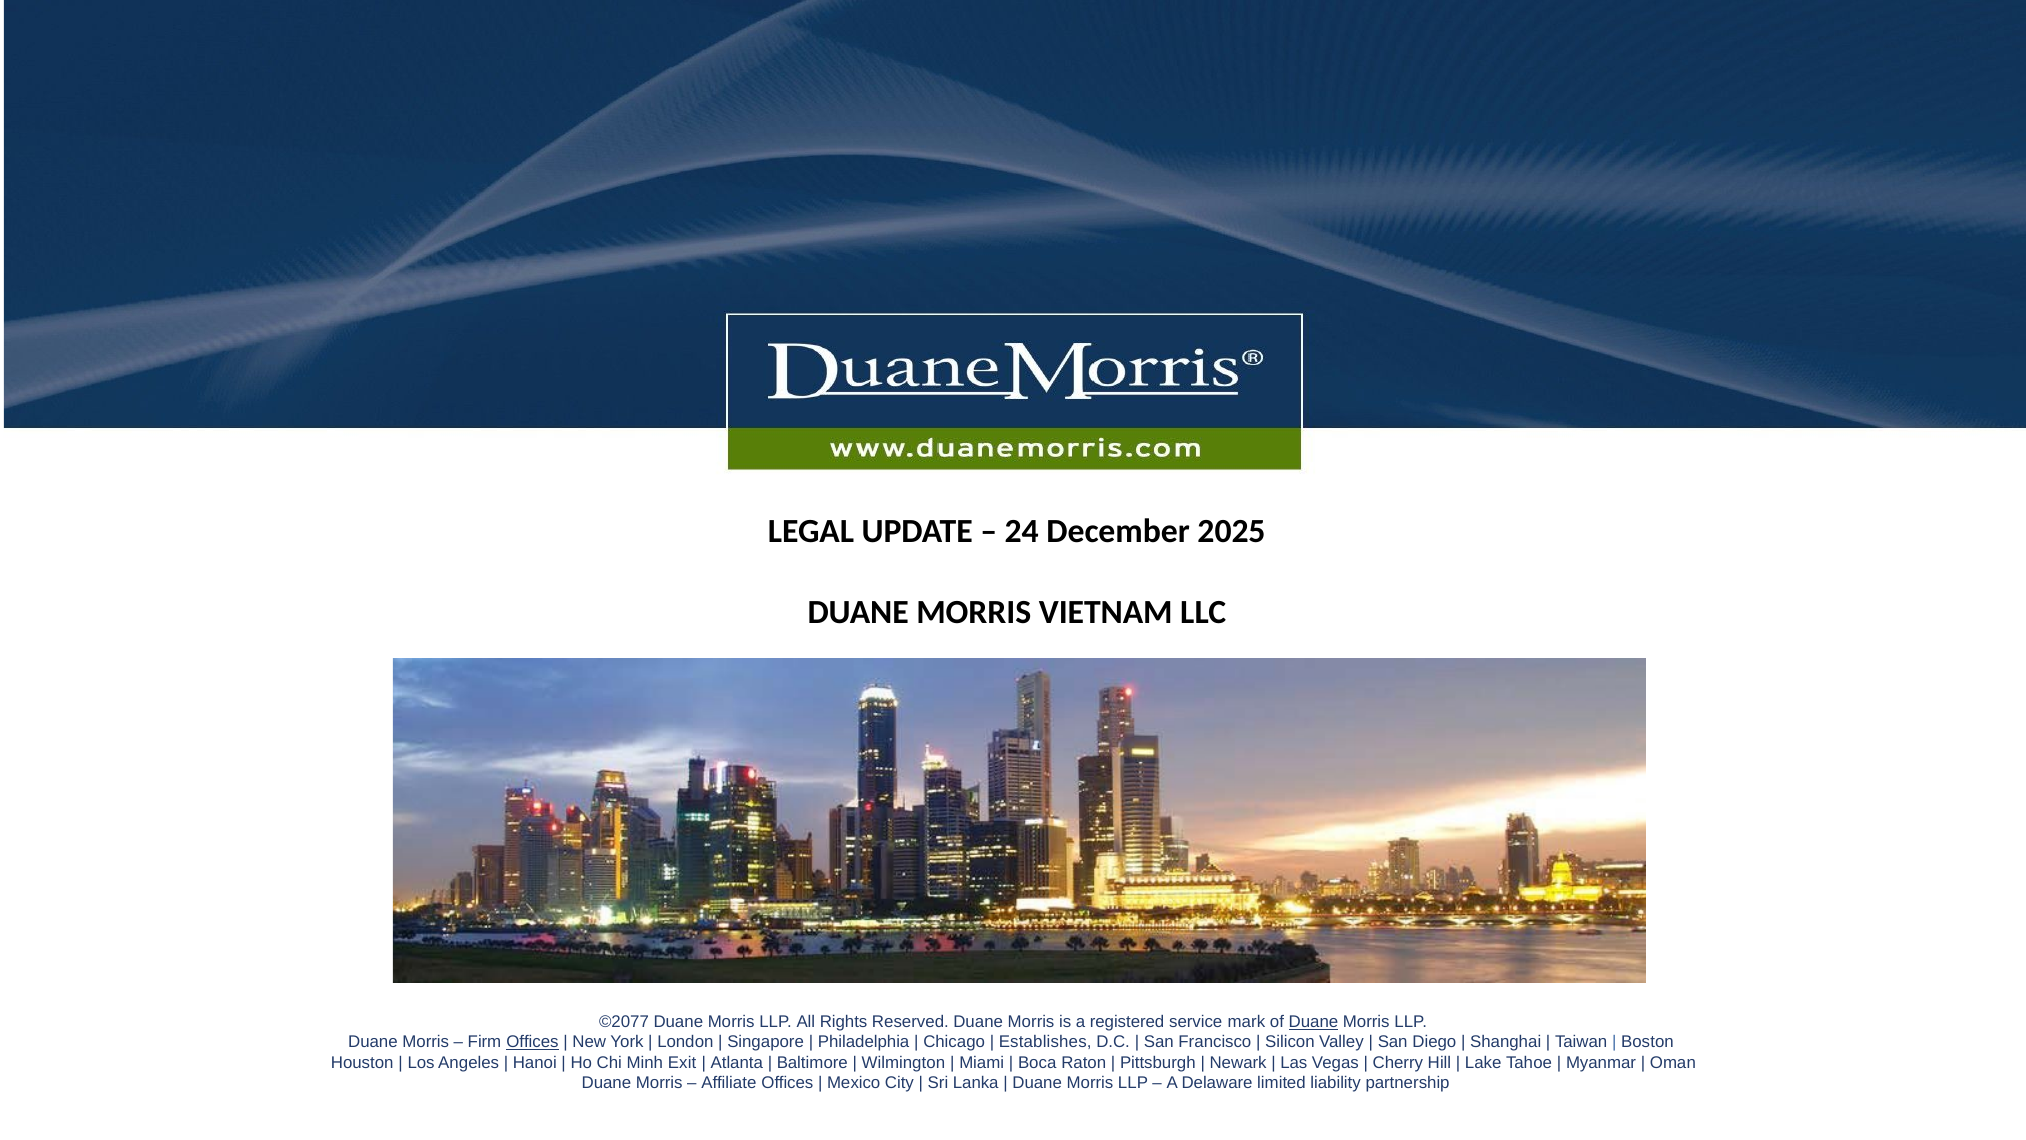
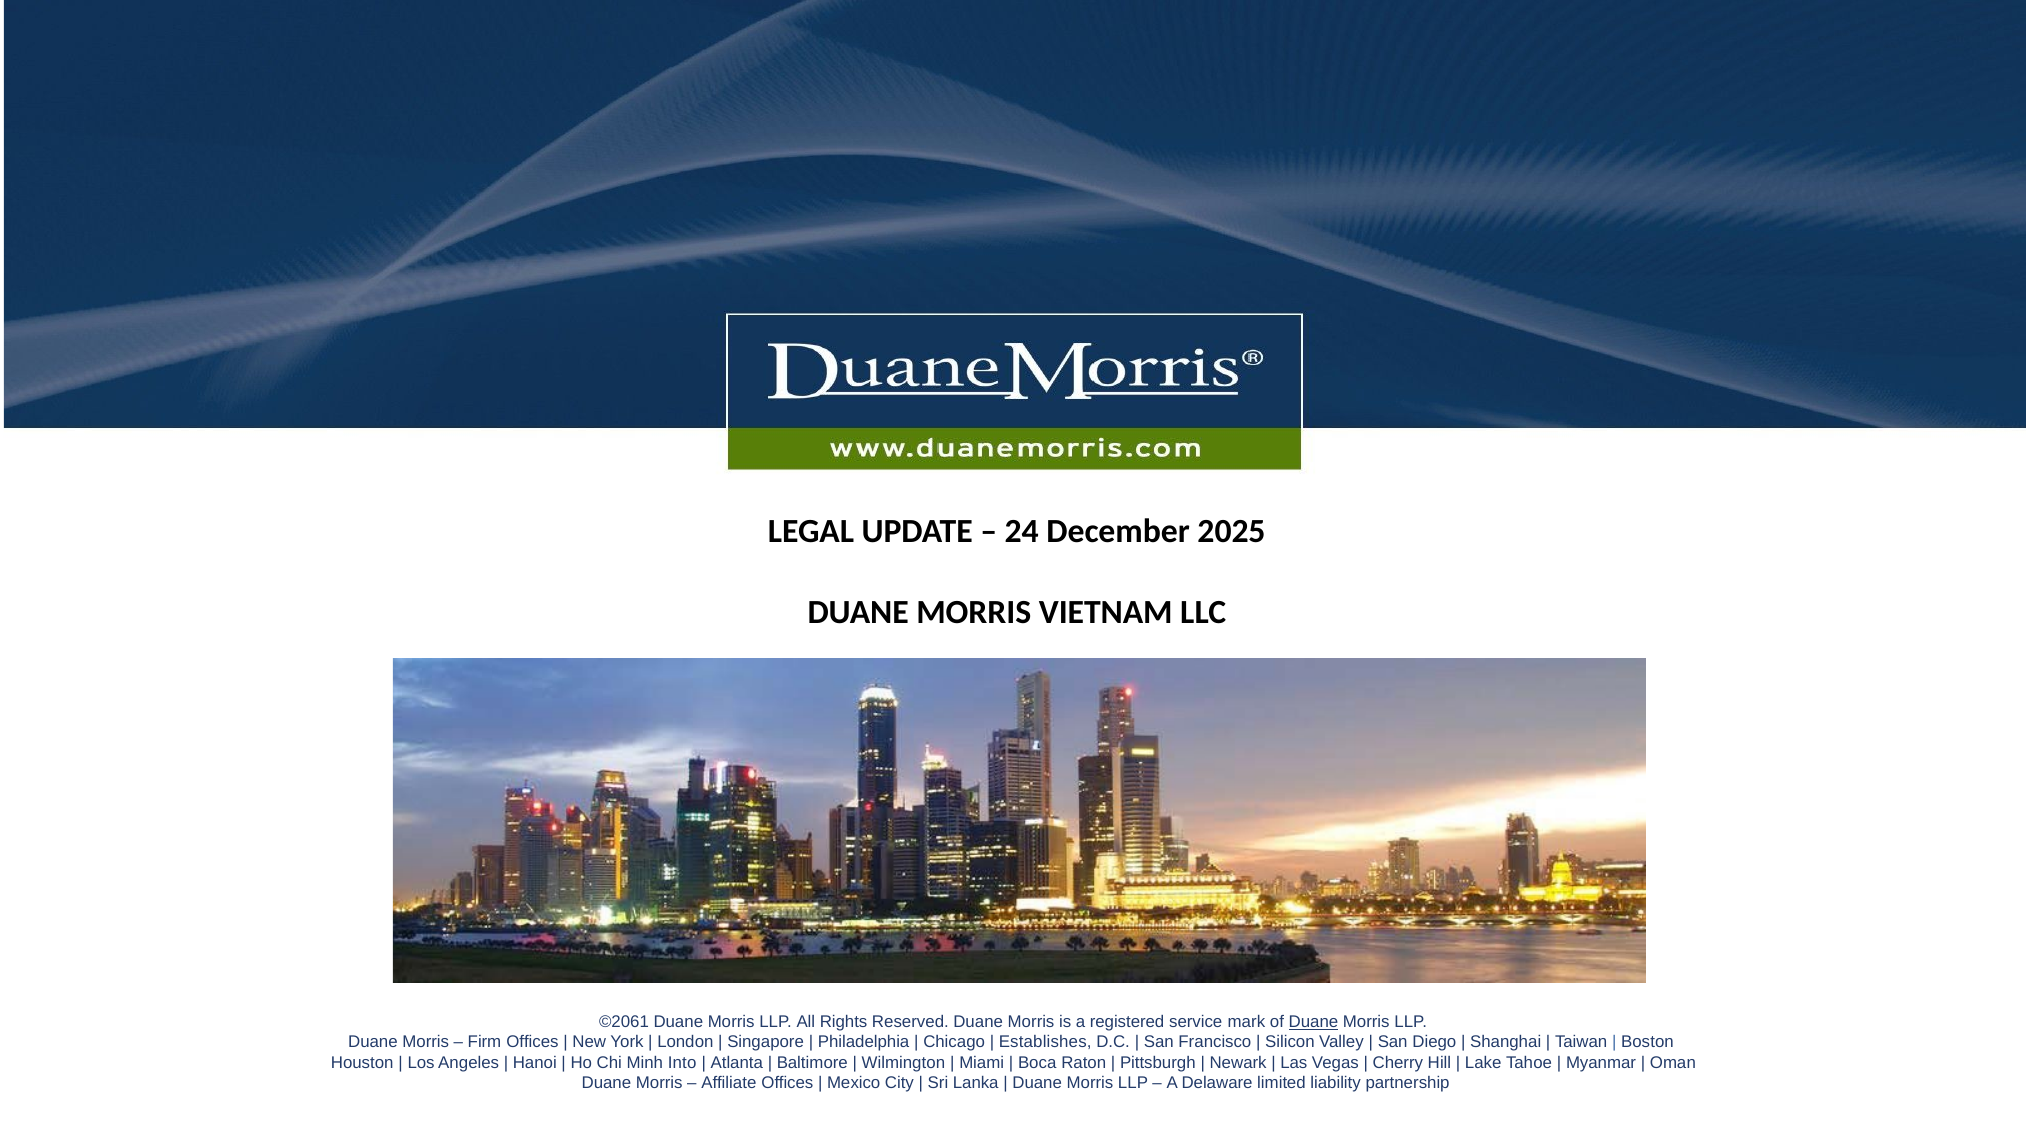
©2077: ©2077 -> ©2061
Offices at (532, 1042) underline: present -> none
Exit: Exit -> Into
